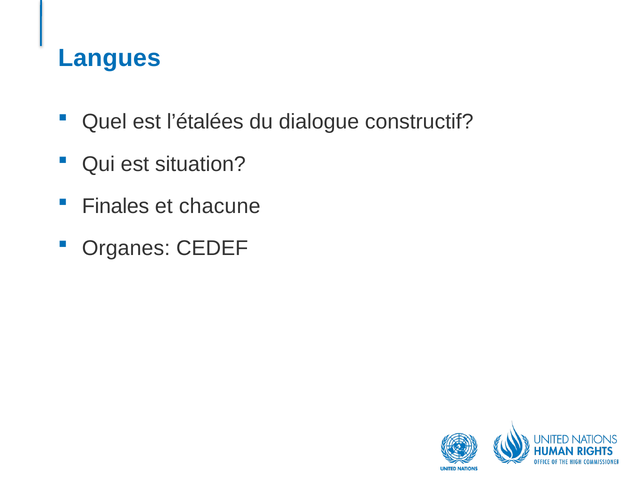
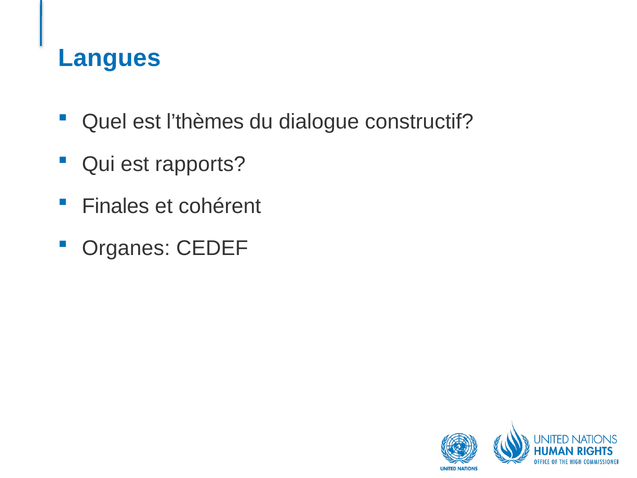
l’étalées: l’étalées -> l’thèmes
situation: situation -> rapports
chacune: chacune -> cohérent
